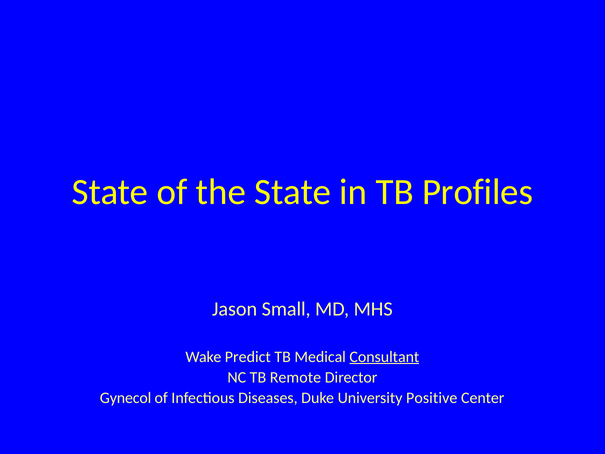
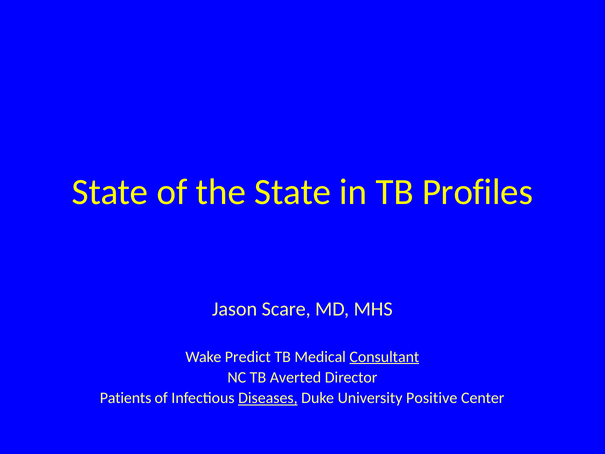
Small: Small -> Scare
Remote: Remote -> Averted
Gynecol: Gynecol -> Patients
Diseases underline: none -> present
